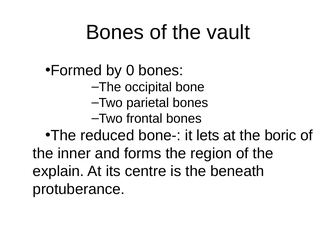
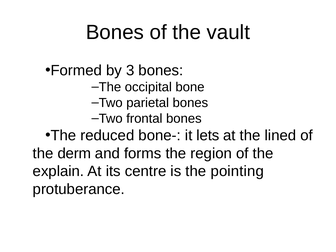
0: 0 -> 3
boric: boric -> lined
inner: inner -> derm
beneath: beneath -> pointing
